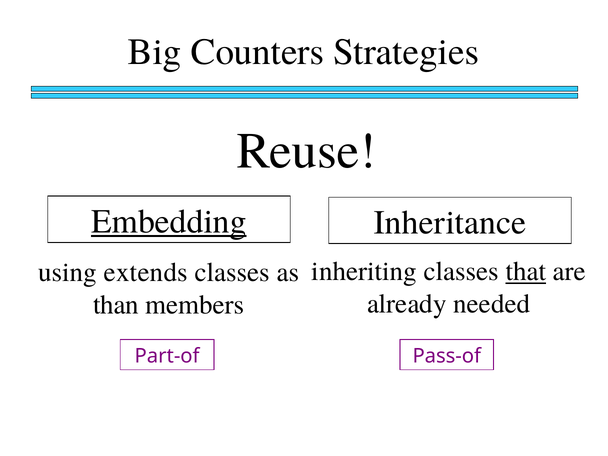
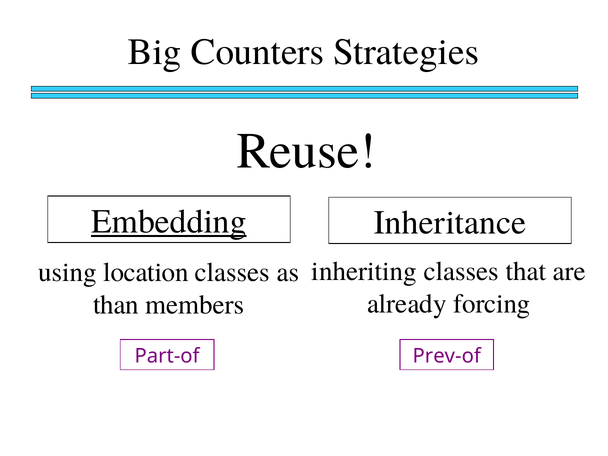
that underline: present -> none
extends: extends -> location
needed: needed -> forcing
Pass-of: Pass-of -> Prev-of
